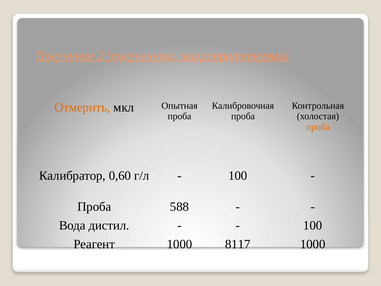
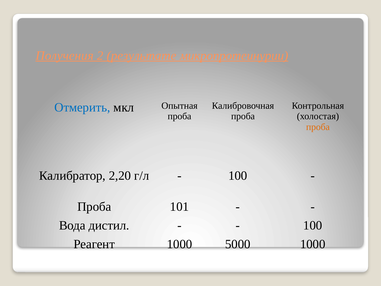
полученного: полученного -> результате
Отмерить colour: orange -> blue
0,60: 0,60 -> 2,20
588: 588 -> 101
8117: 8117 -> 5000
